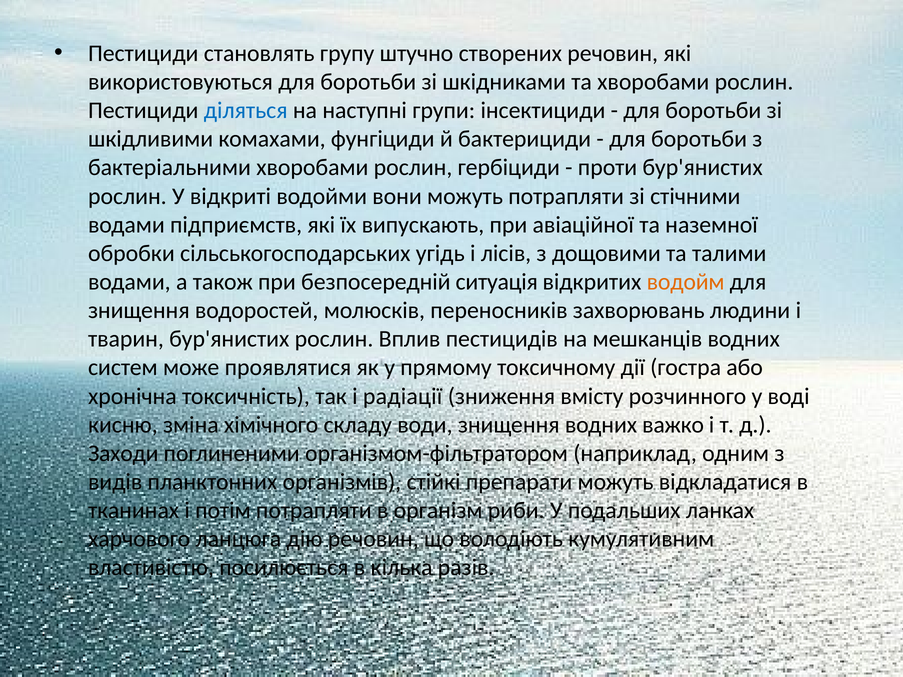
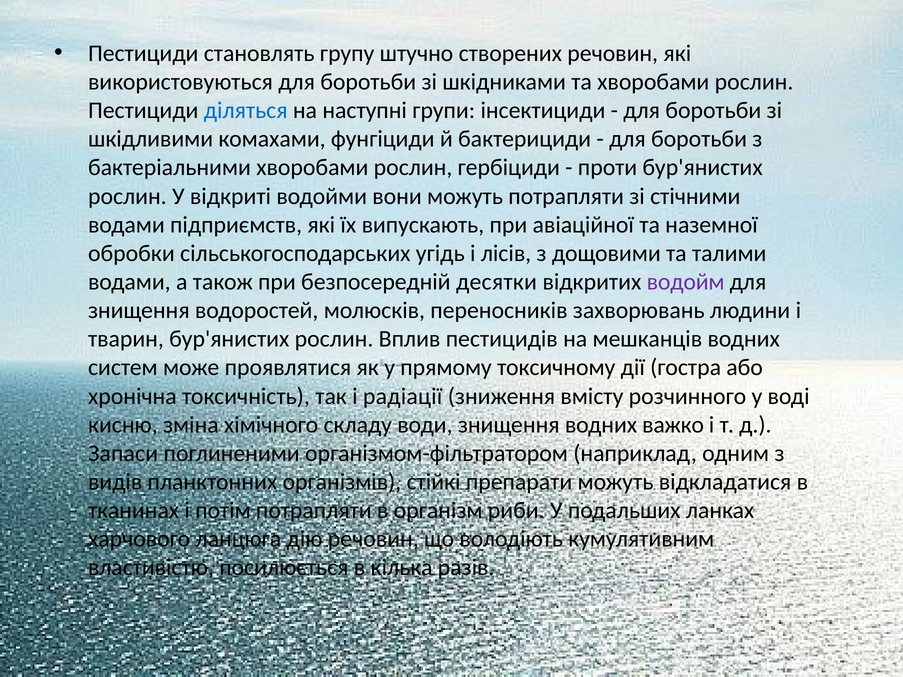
ситуація: ситуація -> десятки
водойм colour: orange -> purple
Заходи: Заходи -> Запаси
